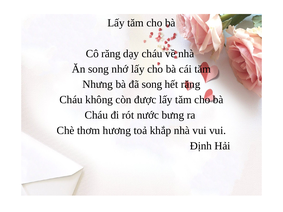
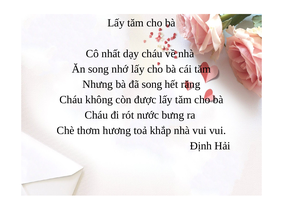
Cô răng: răng -> nhất
